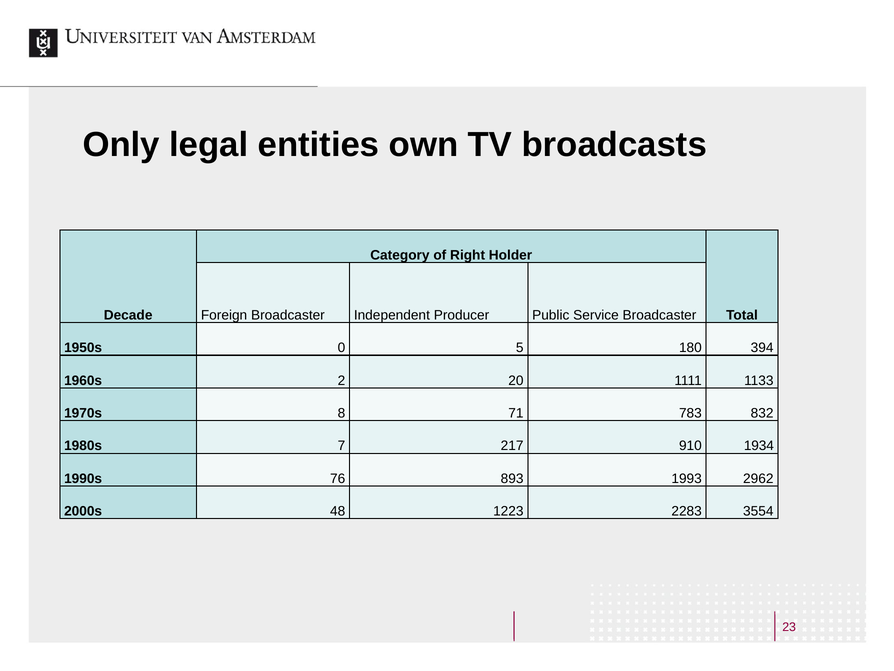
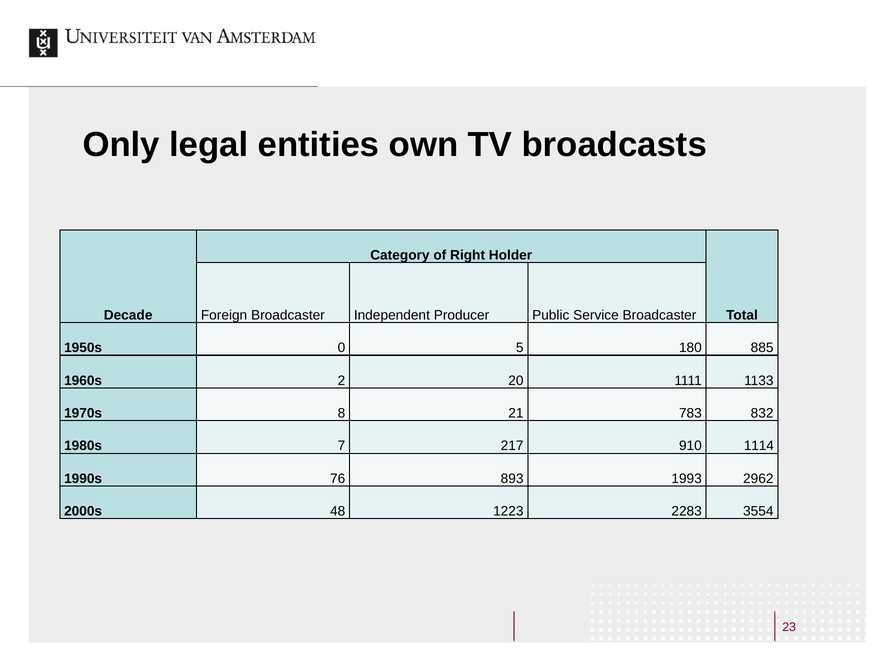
394: 394 -> 885
71: 71 -> 21
1934: 1934 -> 1114
